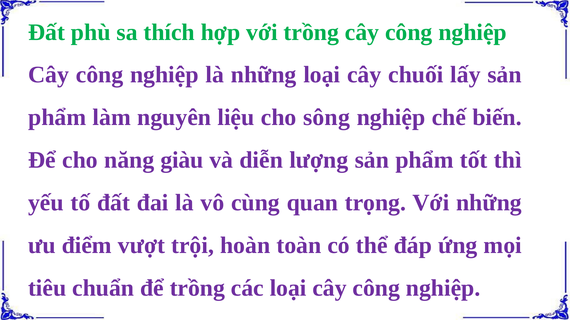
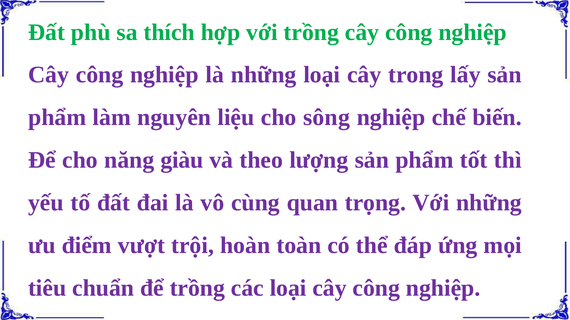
chuối: chuối -> trong
diễn: diễn -> theo
